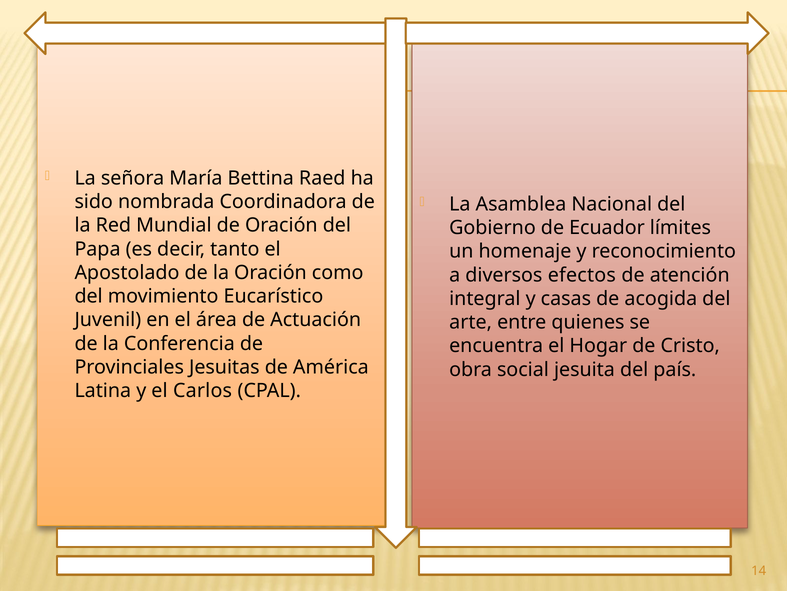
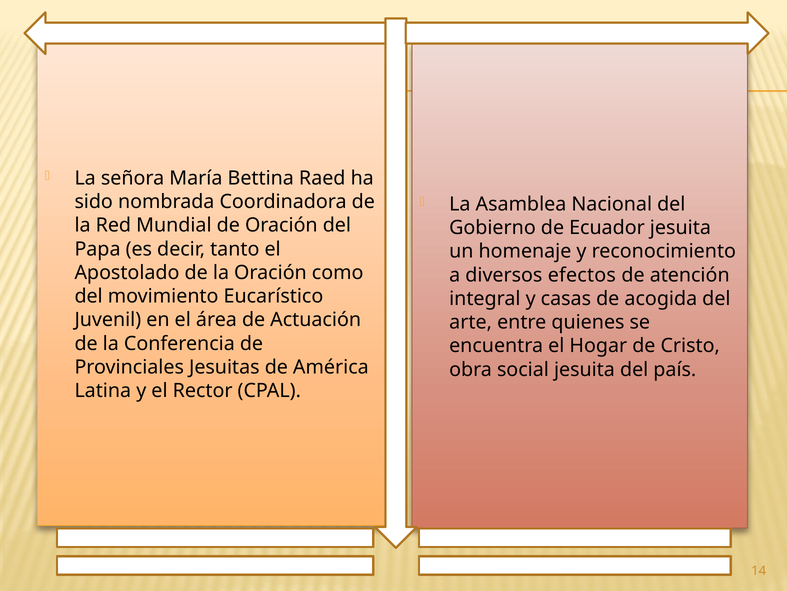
Ecuador límites: límites -> jesuita
Carlos: Carlos -> Rector
